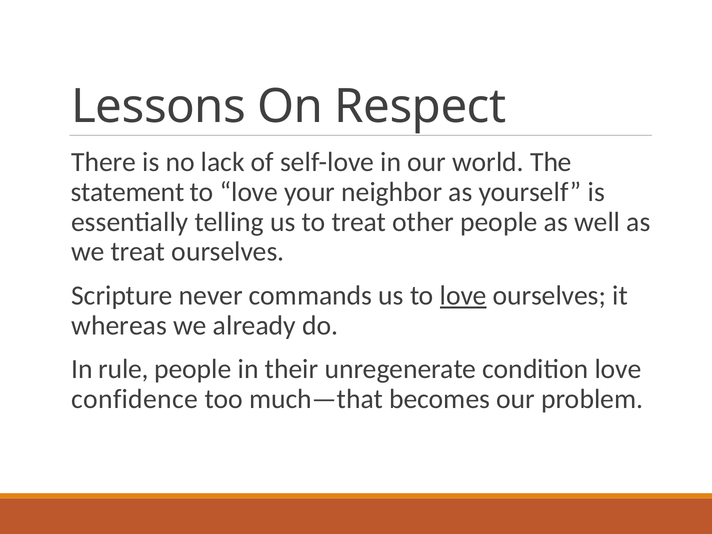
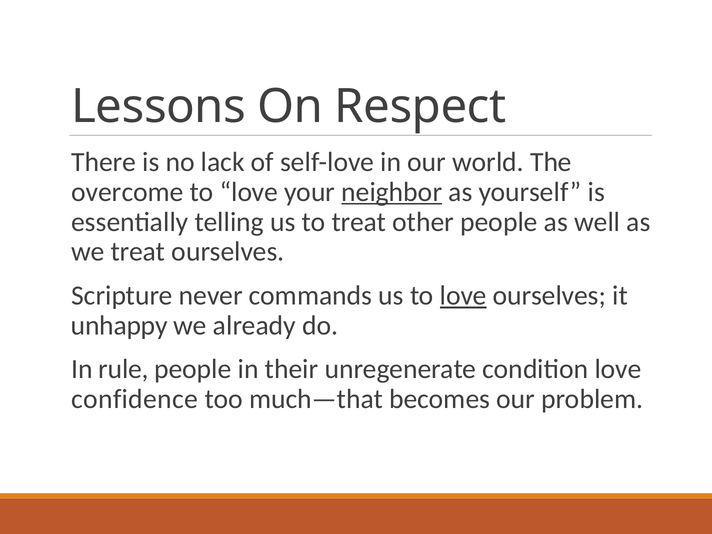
statement: statement -> overcome
neighbor underline: none -> present
whereas: whereas -> unhappy
